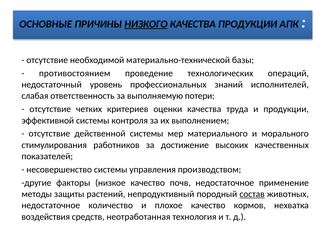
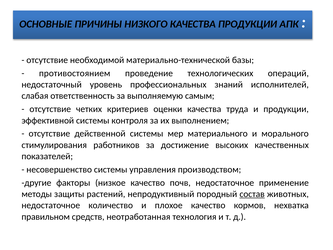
НИЗКОГО underline: present -> none
потери: потери -> самым
воздействия: воздействия -> правильном
